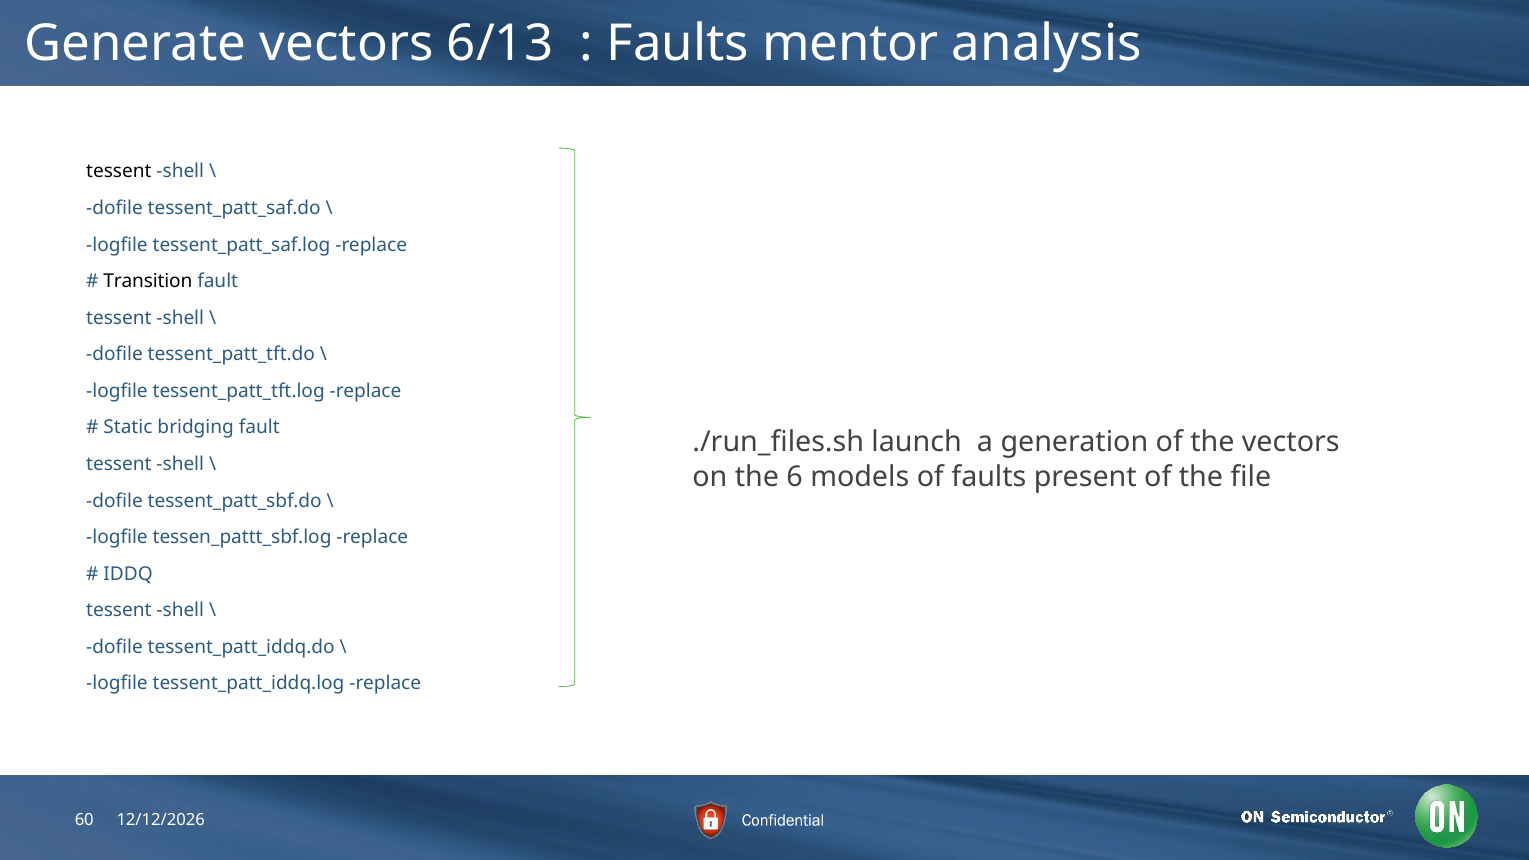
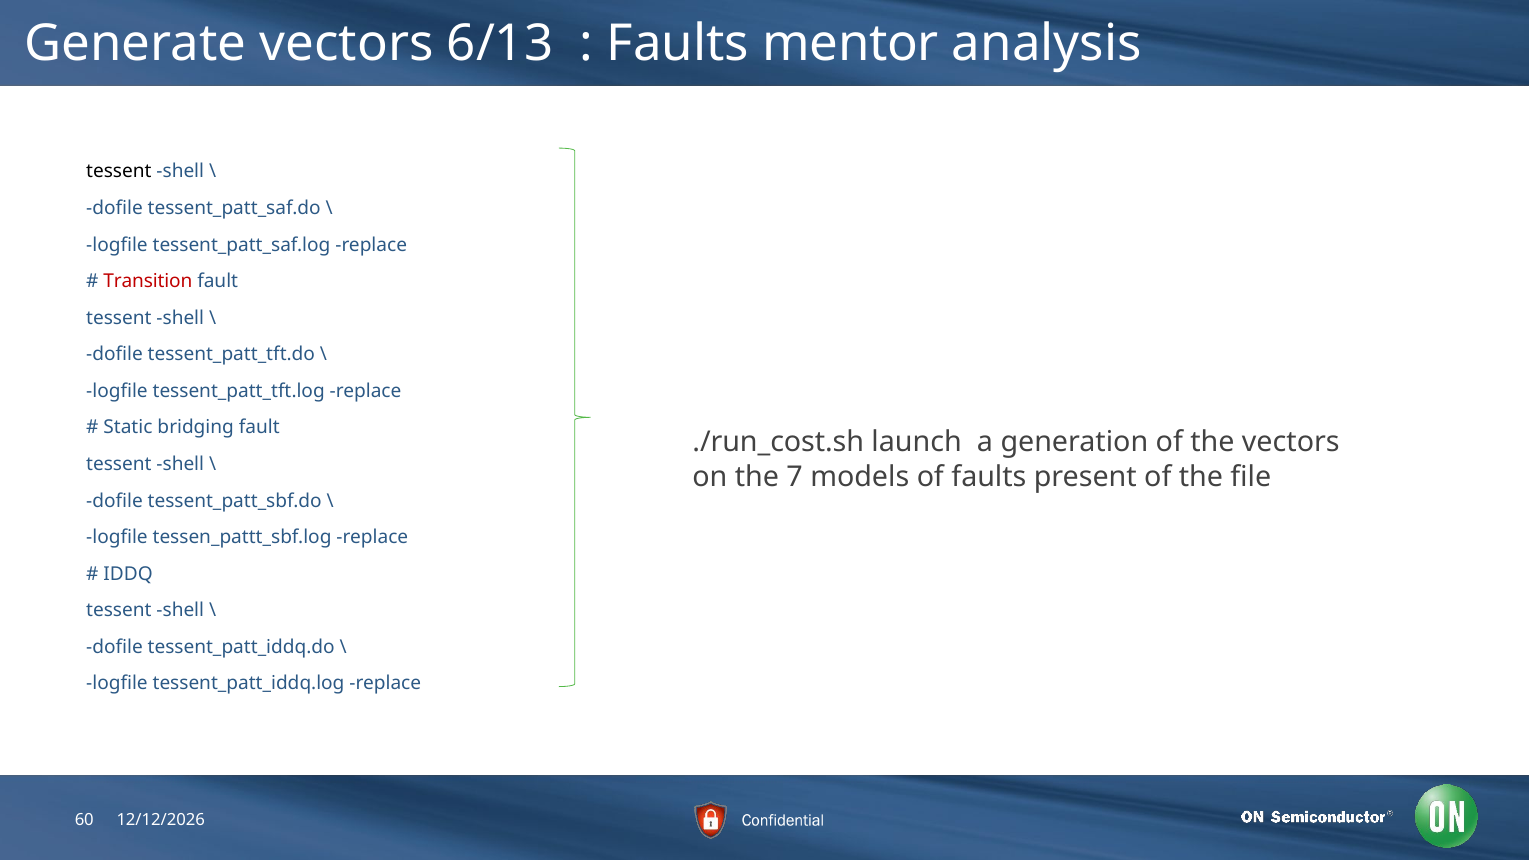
Transition colour: black -> red
./run_files.sh: ./run_files.sh -> ./run_cost.sh
6: 6 -> 7
